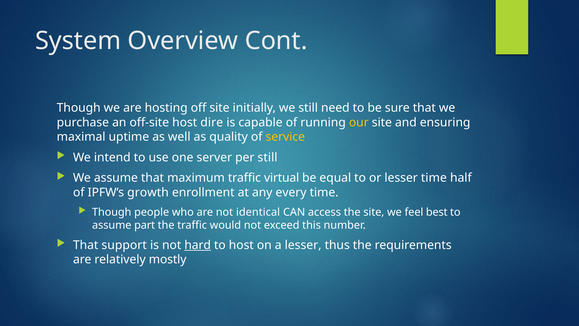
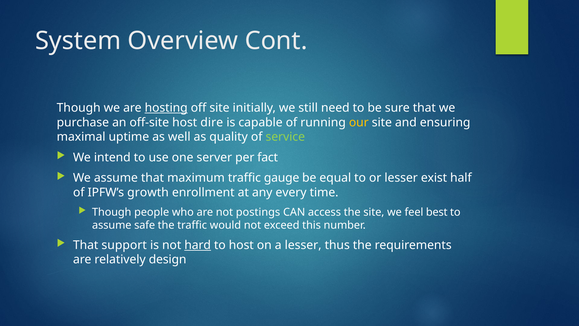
hosting underline: none -> present
service colour: yellow -> light green
per still: still -> fact
virtual: virtual -> gauge
lesser time: time -> exist
identical: identical -> postings
part: part -> safe
mostly: mostly -> design
